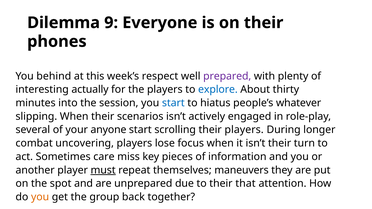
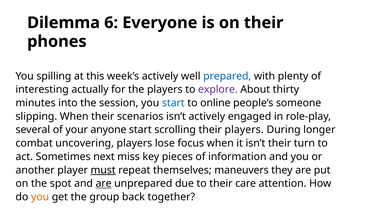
9: 9 -> 6
behind: behind -> spilling
week’s respect: respect -> actively
prepared colour: purple -> blue
explore colour: blue -> purple
hiatus: hiatus -> online
whatever: whatever -> someone
care: care -> next
are at (104, 184) underline: none -> present
that: that -> care
